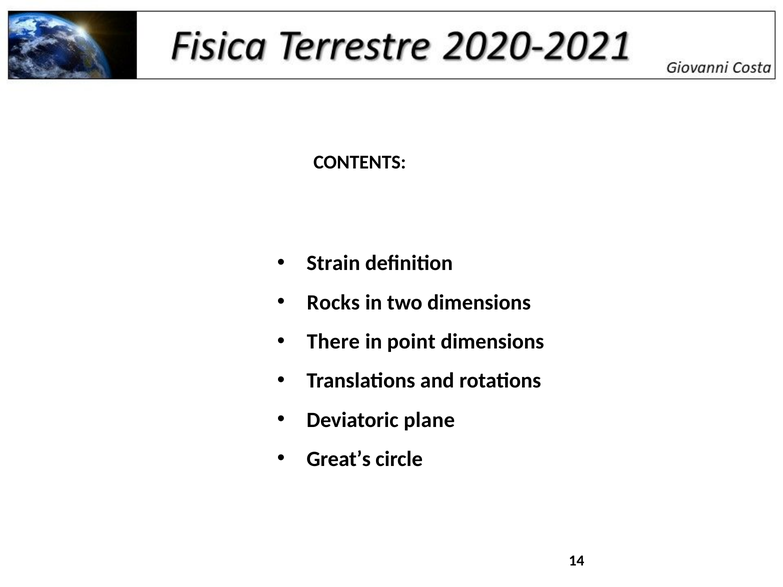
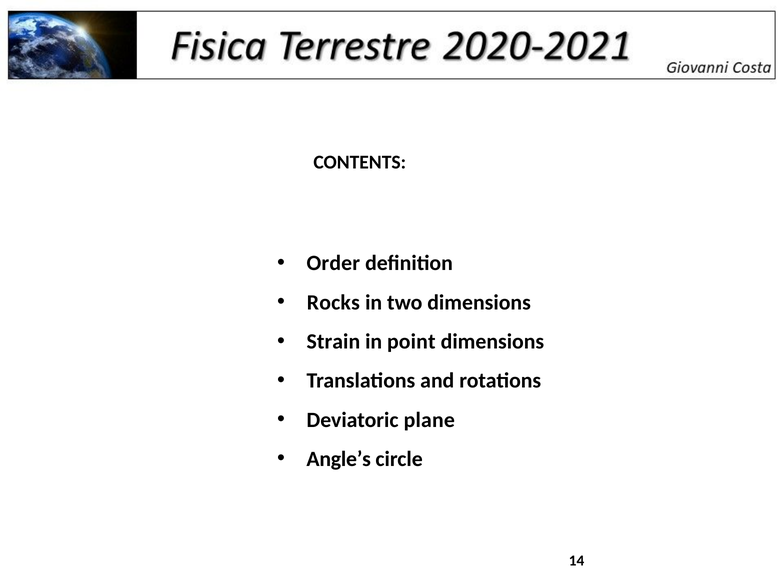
Strain: Strain -> Order
There: There -> Strain
Great’s: Great’s -> Angle’s
